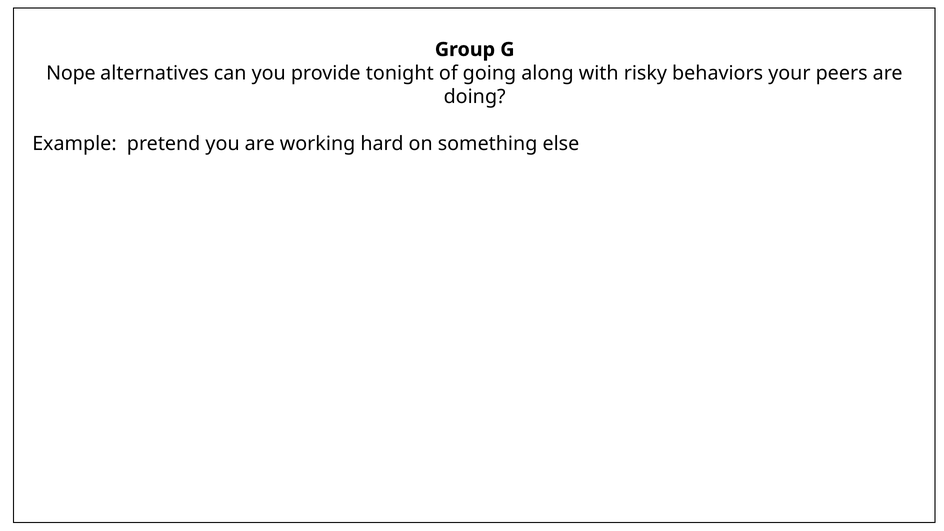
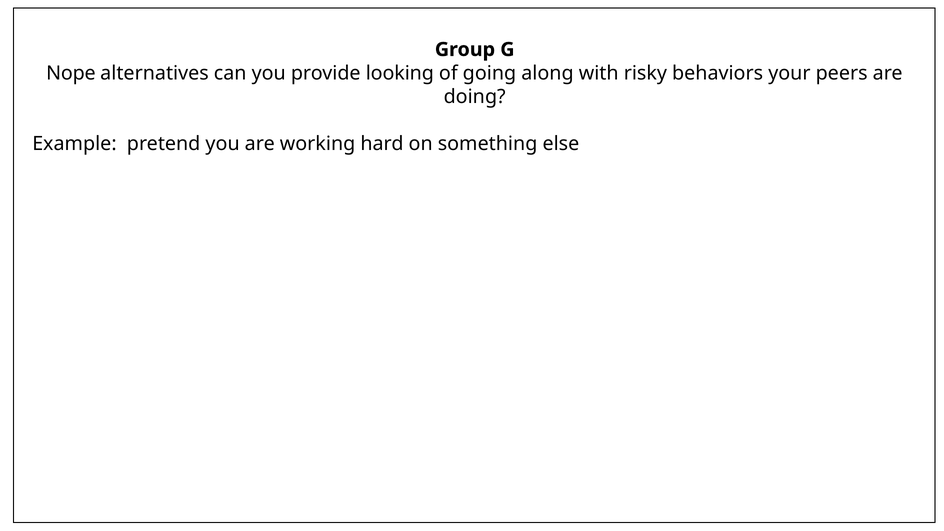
tonight: tonight -> looking
